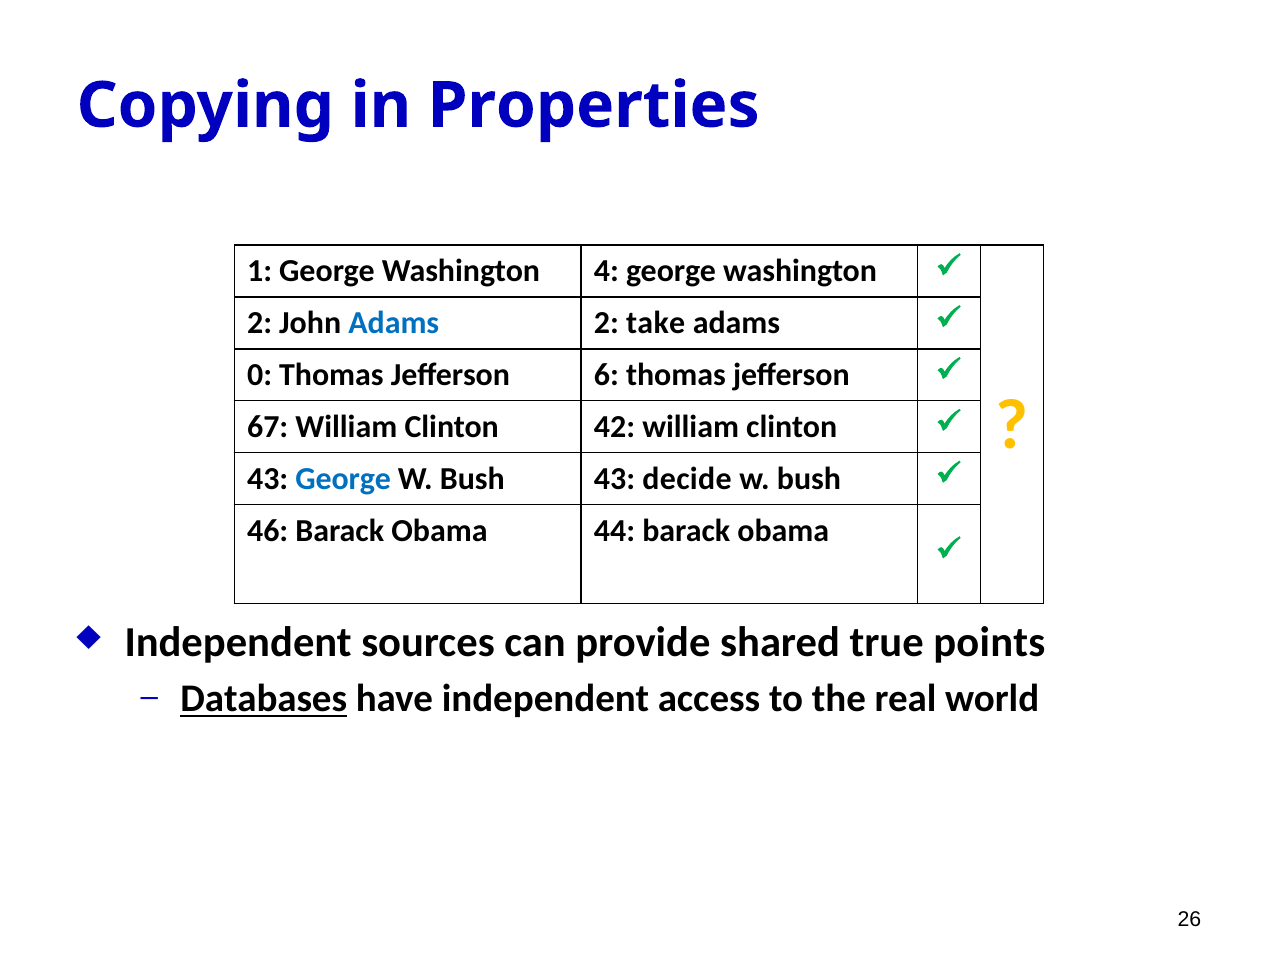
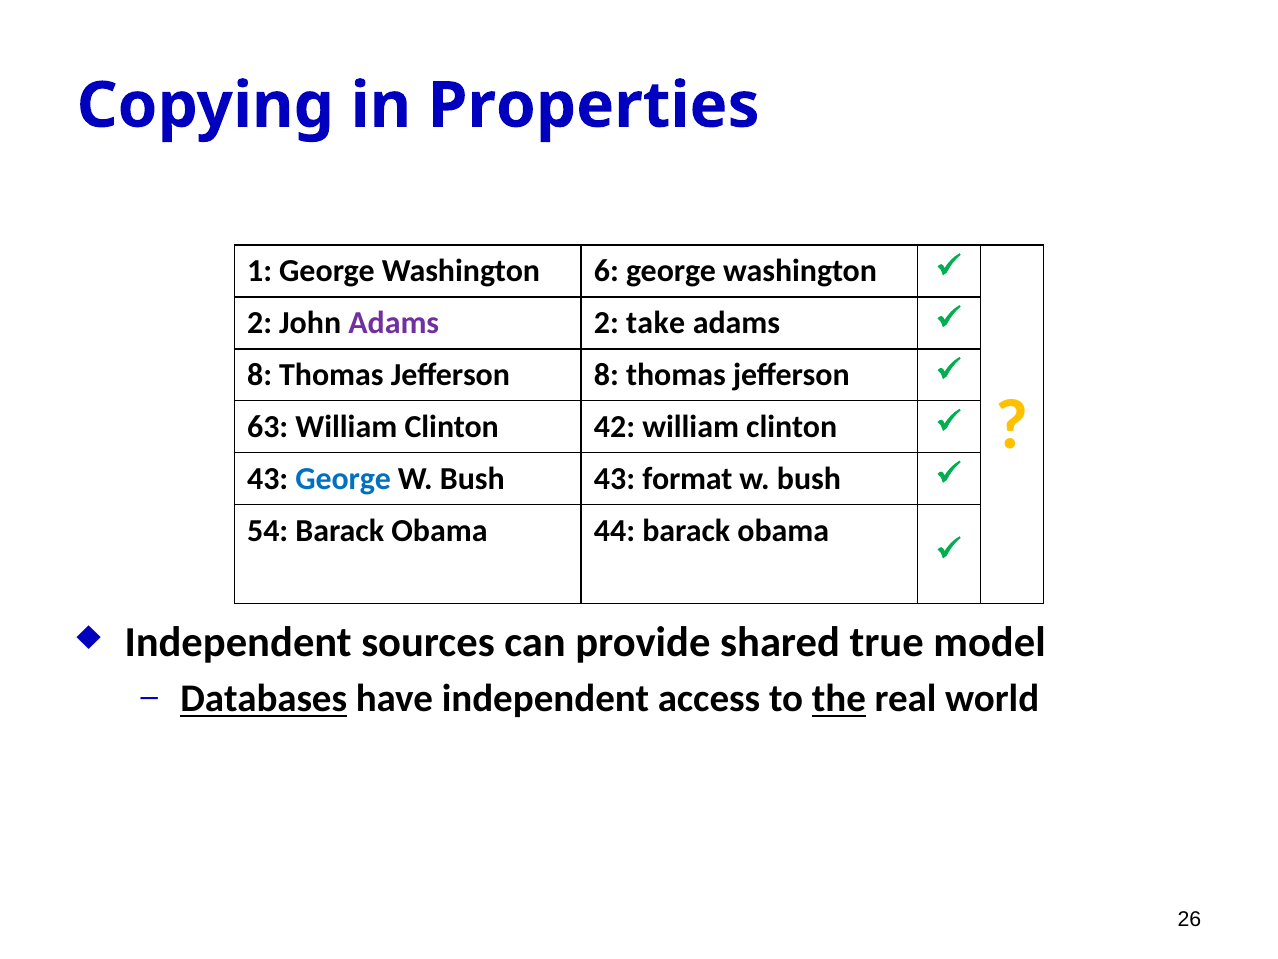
4: 4 -> 6
Adams at (394, 323) colour: blue -> purple
0 at (260, 375): 0 -> 8
Jefferson 6: 6 -> 8
67: 67 -> 63
decide: decide -> format
46: 46 -> 54
points: points -> model
the underline: none -> present
